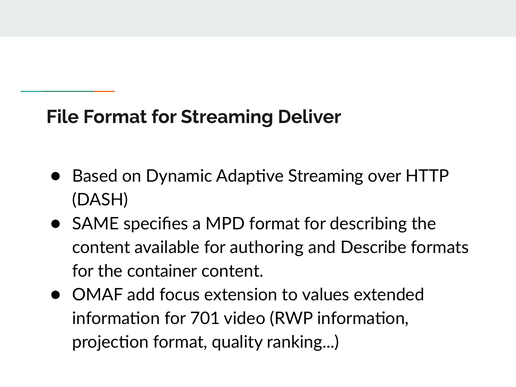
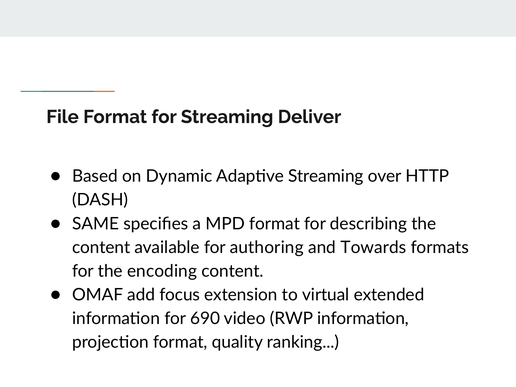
Describe: Describe -> Towards
container: container -> encoding
values: values -> virtual
701: 701 -> 690
